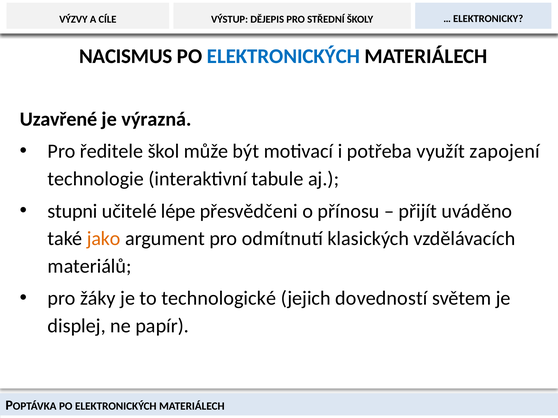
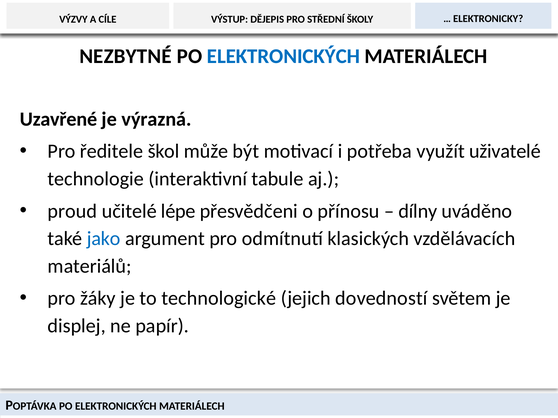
NACISMUS: NACISMUS -> NEZBYTNÉ
zapojení: zapojení -> uživatelé
stupni: stupni -> proud
přijít: přijít -> dílny
jako colour: orange -> blue
